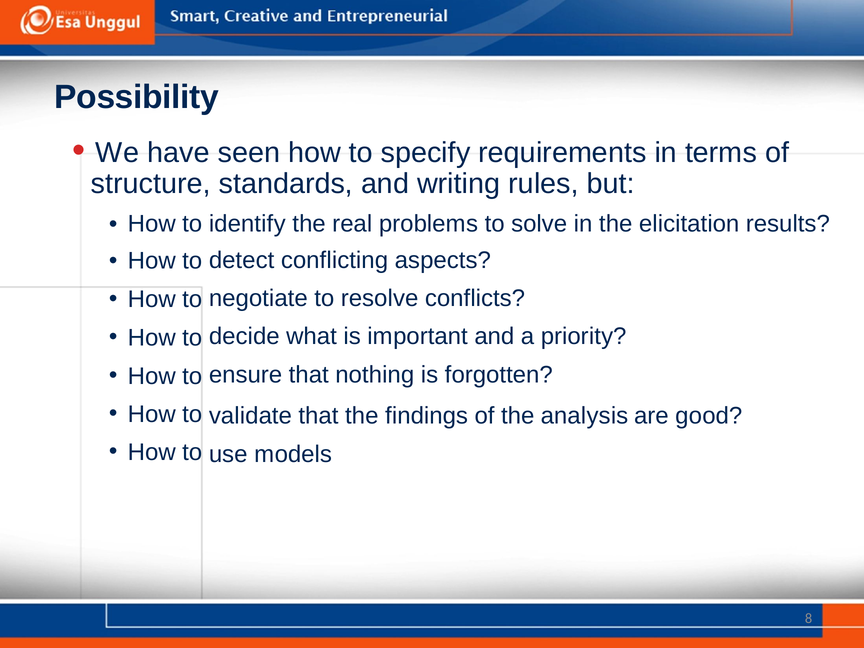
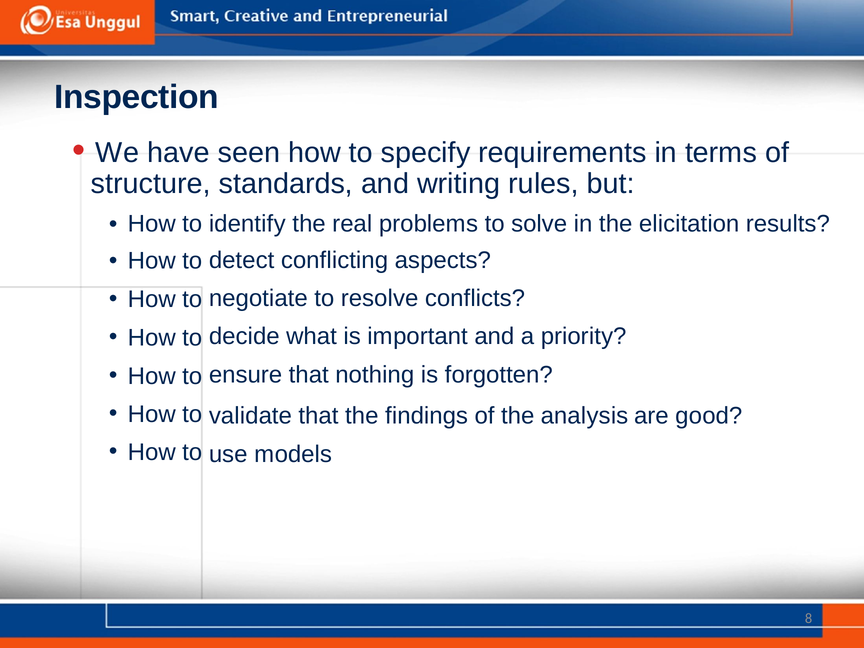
Possibility: Possibility -> Inspection
